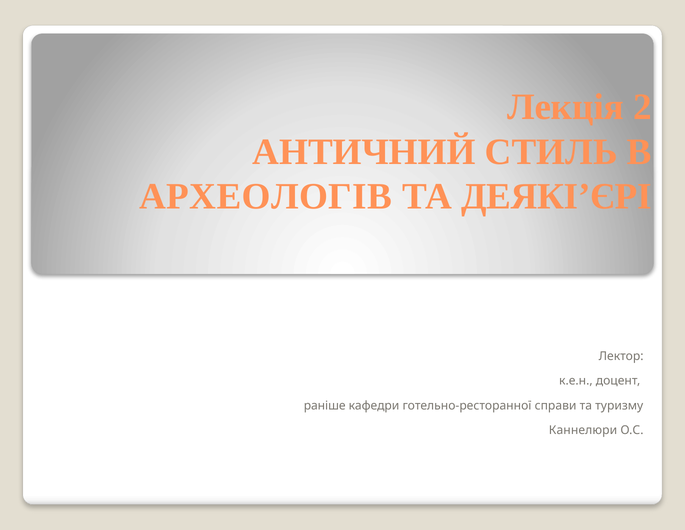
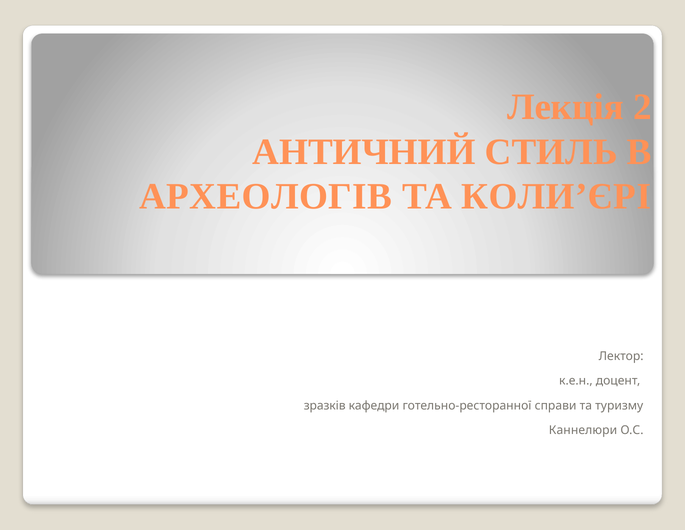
ДЕЯКІ’ЄРІ: ДЕЯКІ’ЄРІ -> КОЛИ’ЄРІ
раніше: раніше -> зразків
